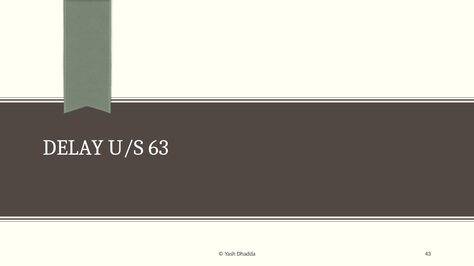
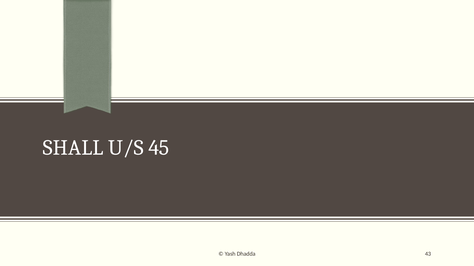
DELAY: DELAY -> SHALL
63: 63 -> 45
